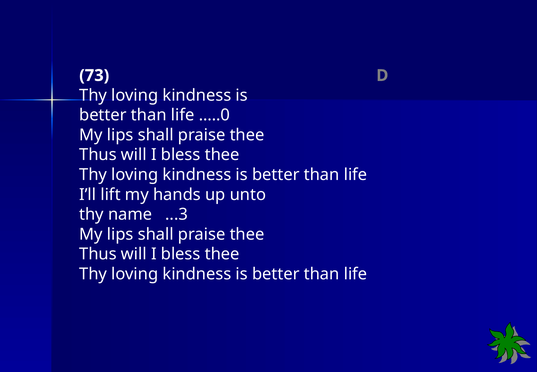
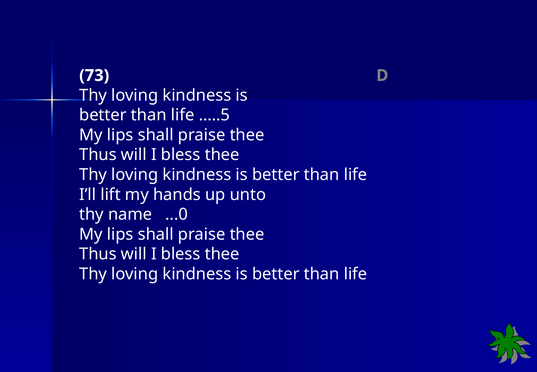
…..0: …..0 -> …..5
...3: ...3 -> ...0
